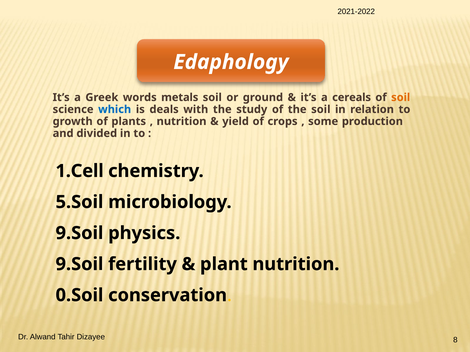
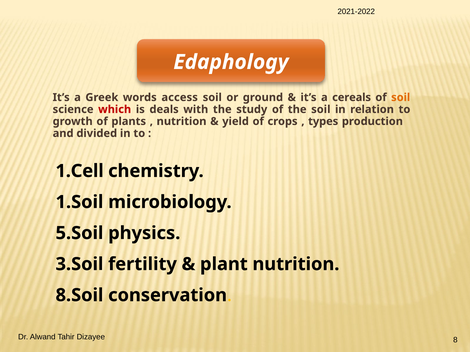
metals: metals -> access
which colour: blue -> red
some: some -> types
5.Soil: 5.Soil -> 1.Soil
9.Soil at (79, 233): 9.Soil -> 5.Soil
9.Soil at (79, 264): 9.Soil -> 3.Soil
0.Soil: 0.Soil -> 8.Soil
